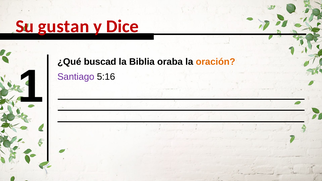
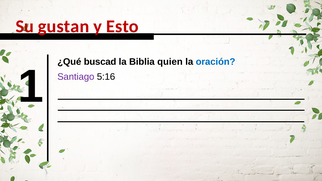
Dice: Dice -> Esto
oraba: oraba -> quien
oración colour: orange -> blue
